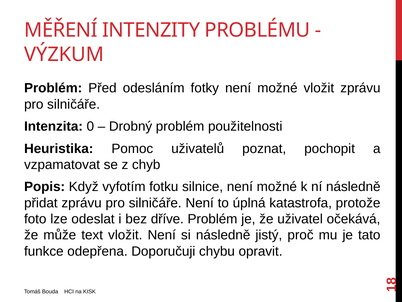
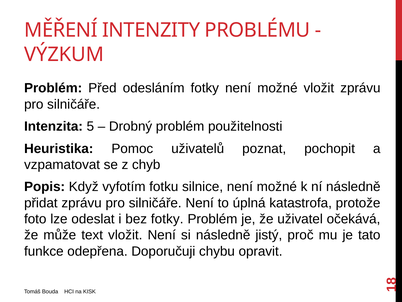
0: 0 -> 5
bez dříve: dříve -> fotky
